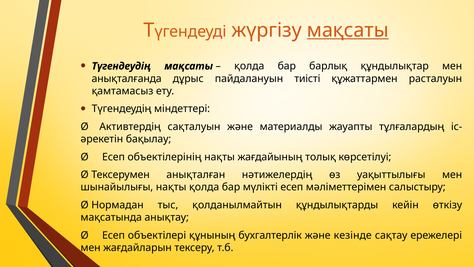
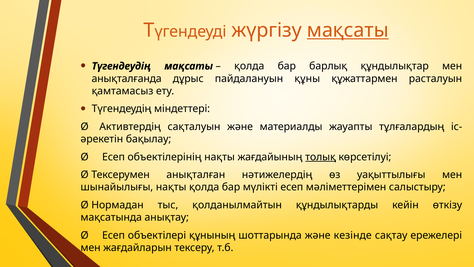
тиісті: тиісті -> құны
толық underline: none -> present
бухгалтерлік: бухгалтерлік -> шоттарында
